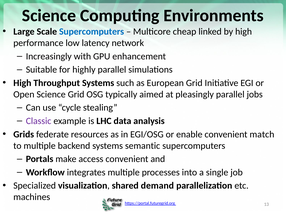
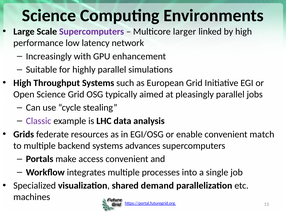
Supercomputers at (92, 32) colour: blue -> purple
cheap: cheap -> larger
semantic: semantic -> advances
